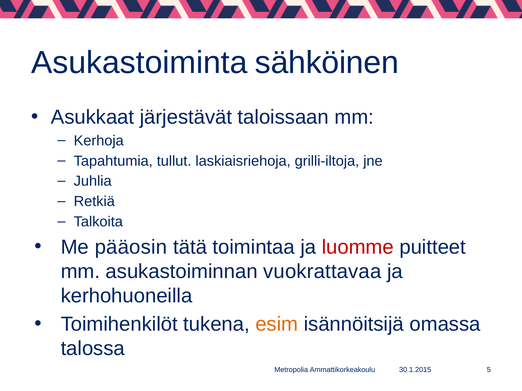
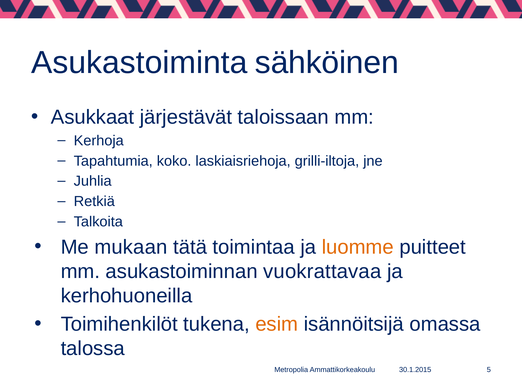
tullut: tullut -> koko
pääosin: pääosin -> mukaan
luomme colour: red -> orange
